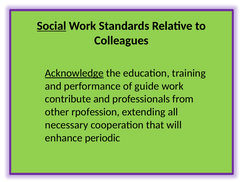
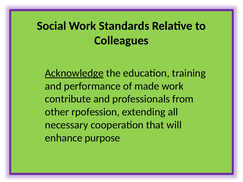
Social underline: present -> none
guide: guide -> made
periodic: periodic -> purpose
